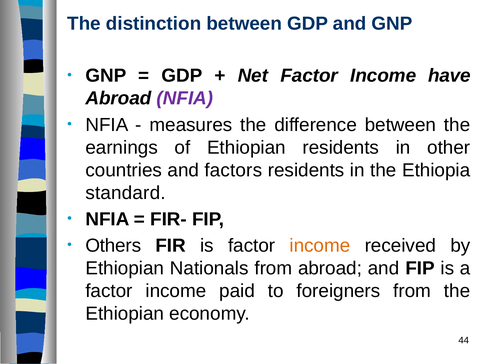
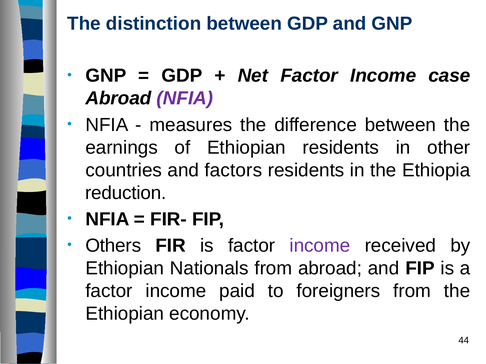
have: have -> case
standard: standard -> reduction
income at (320, 246) colour: orange -> purple
